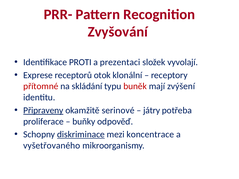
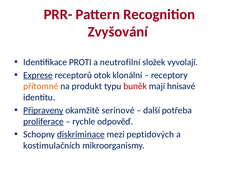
prezentaci: prezentaci -> neutrofilní
Exprese underline: none -> present
přítomné colour: red -> orange
skládání: skládání -> produkt
zvýšení: zvýšení -> hnisavé
játry: játry -> další
proliferace underline: none -> present
buňky: buňky -> rychle
koncentrace: koncentrace -> peptidových
vyšetřovaného: vyšetřovaného -> kostimulačních
